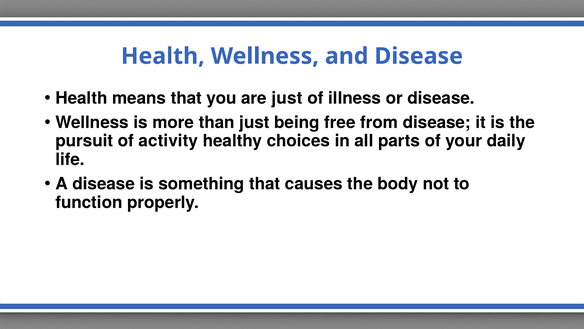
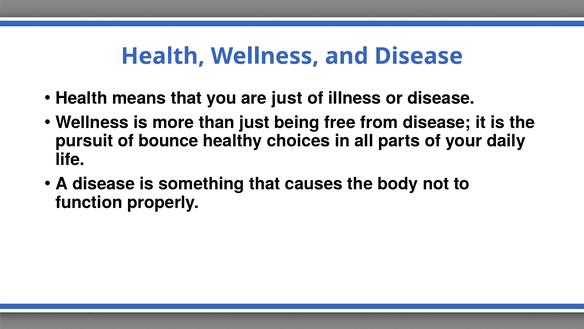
activity: activity -> bounce
